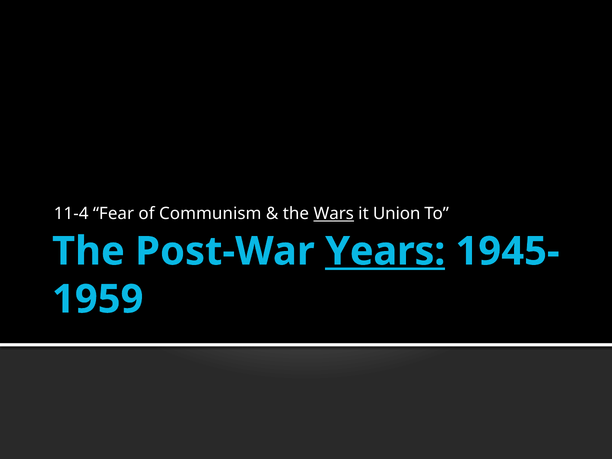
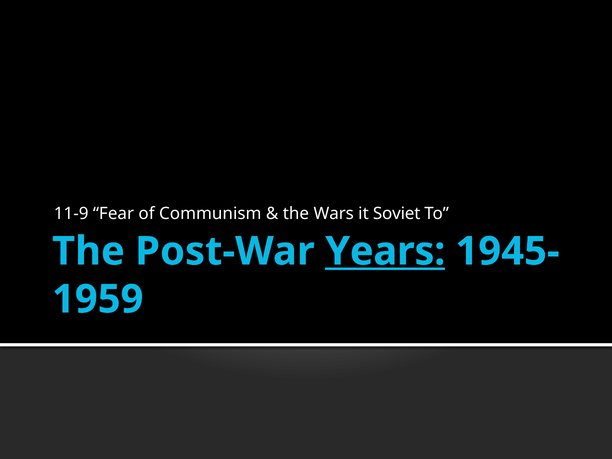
11-4: 11-4 -> 11-9
Wars underline: present -> none
Union: Union -> Soviet
